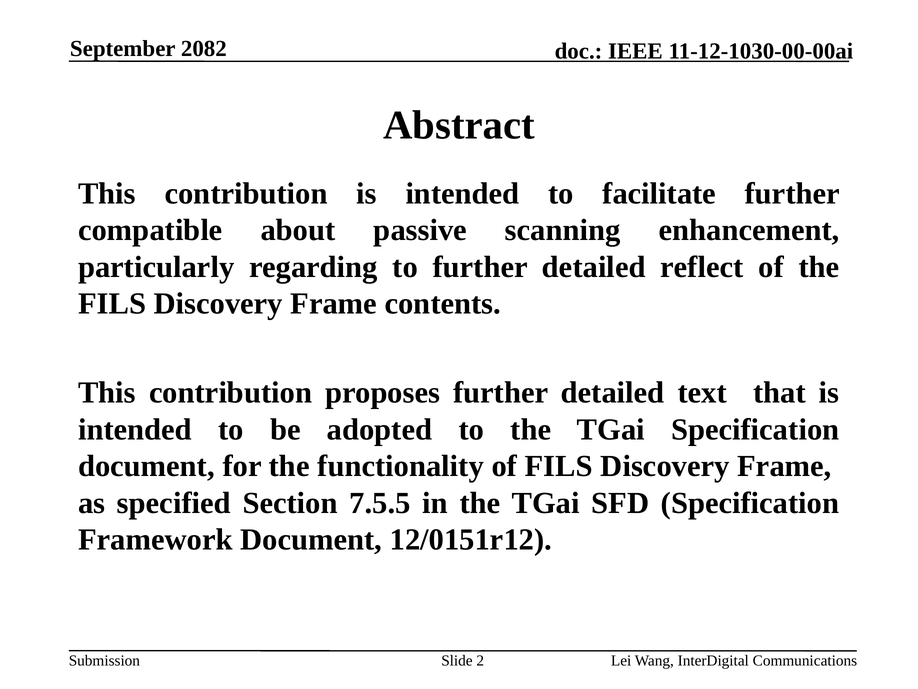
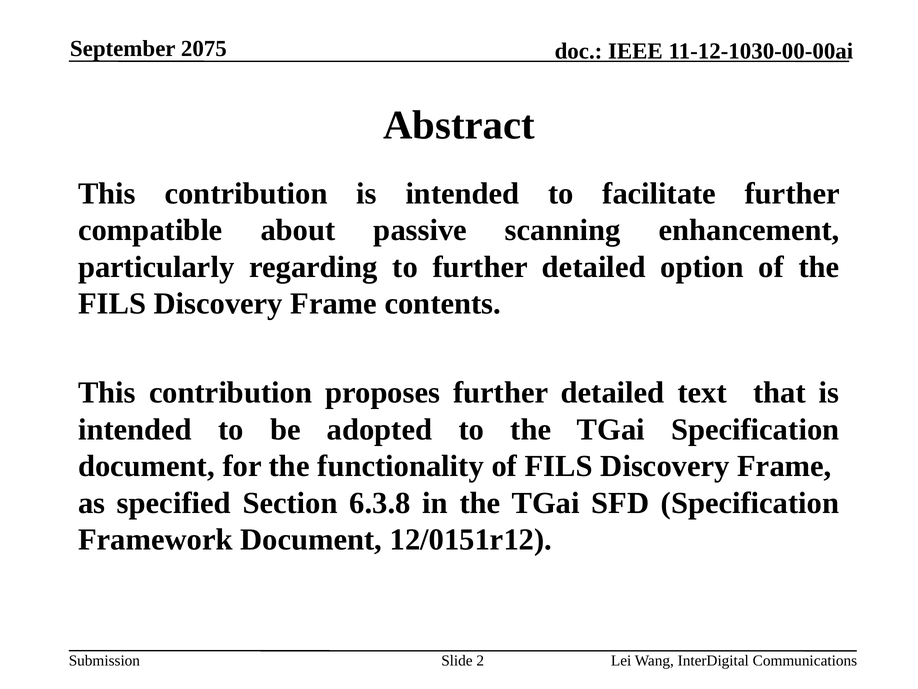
2082: 2082 -> 2075
reflect: reflect -> option
7.5.5: 7.5.5 -> 6.3.8
